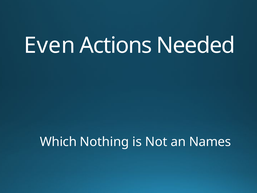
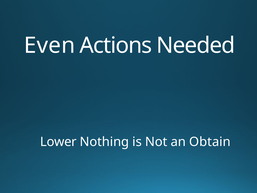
Which: Which -> Lower
Names: Names -> Obtain
